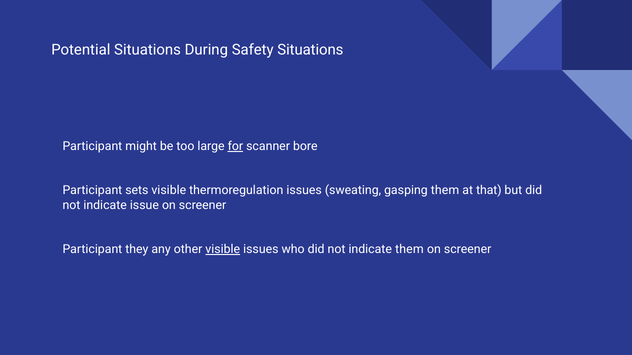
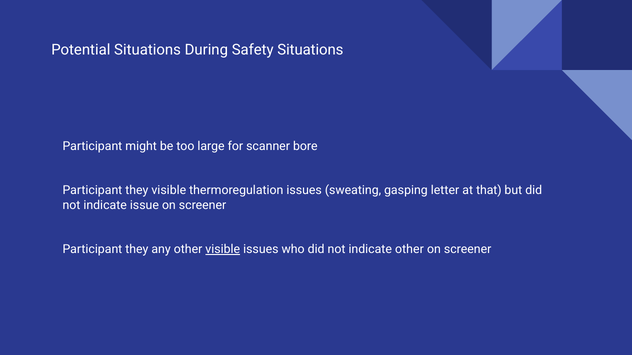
for underline: present -> none
sets at (137, 191): sets -> they
gasping them: them -> letter
indicate them: them -> other
